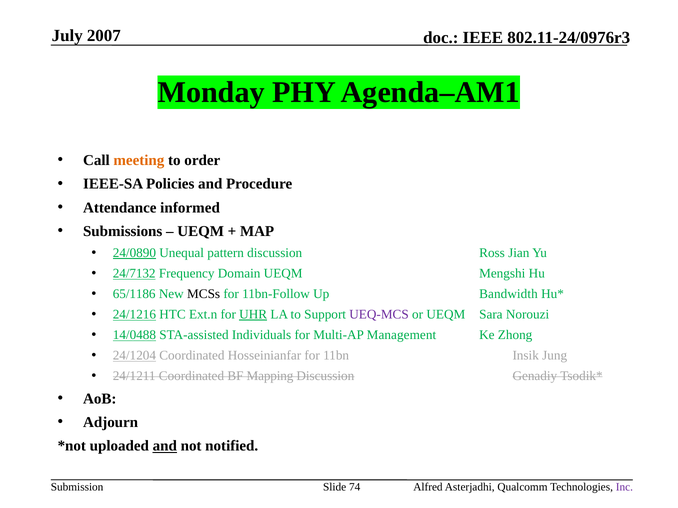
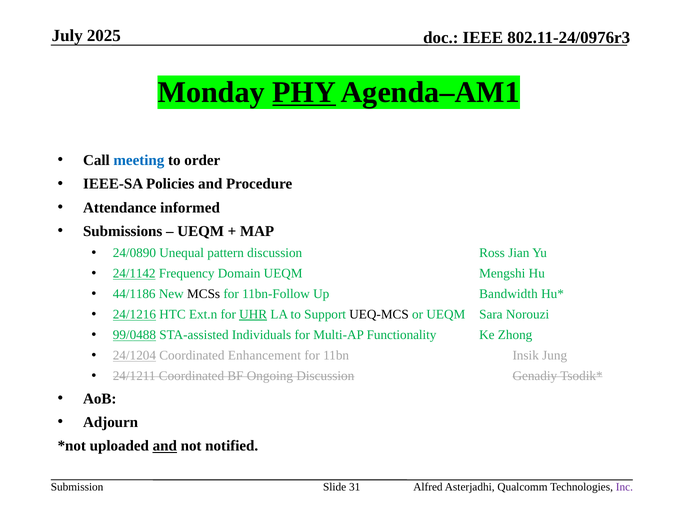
2007: 2007 -> 2025
PHY underline: none -> present
meeting colour: orange -> blue
24/0890 underline: present -> none
24/7132: 24/7132 -> 24/1142
65/1186: 65/1186 -> 44/1186
UEQ-MCS colour: purple -> black
14/0488: 14/0488 -> 99/0488
Management: Management -> Functionality
Hosseinianfar: Hosseinianfar -> Enhancement
Mapping: Mapping -> Ongoing
74: 74 -> 31
